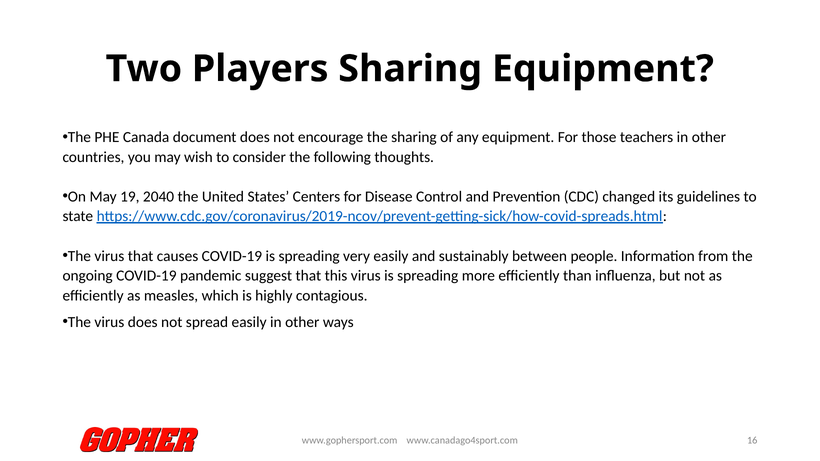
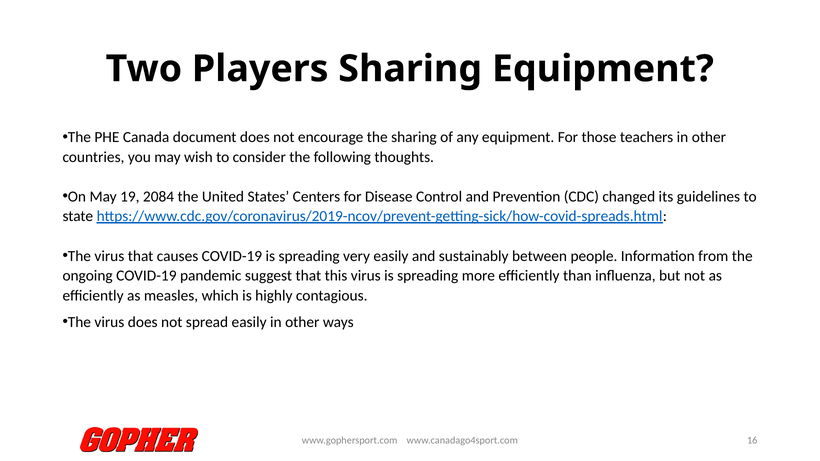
2040: 2040 -> 2084
